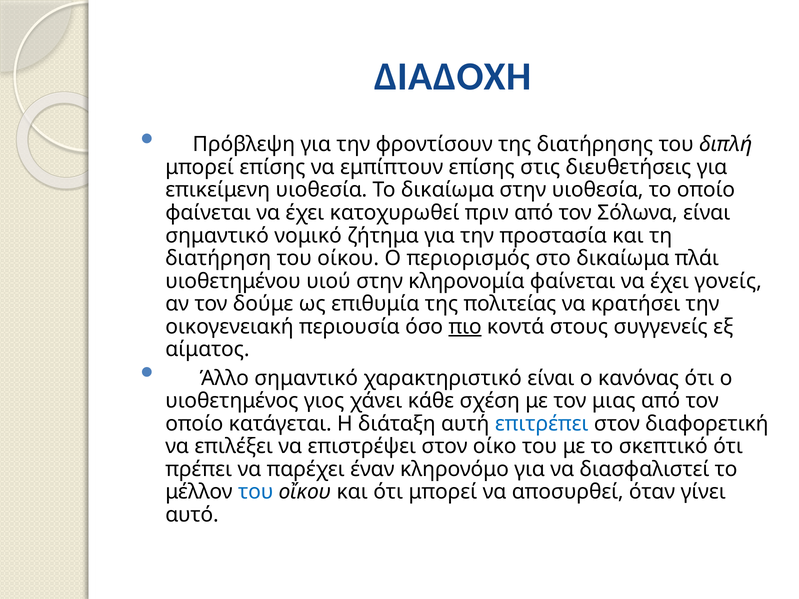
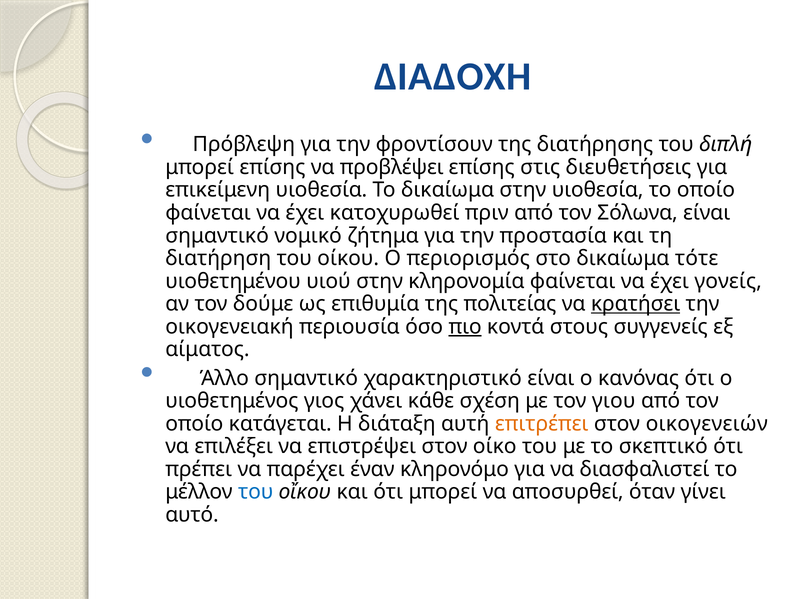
εμπίπτουν: εμπίπτουν -> προβλέψει
πλάι: πλάι -> τότε
κρατήσει underline: none -> present
μιας: μιας -> γιου
επιτρέπει colour: blue -> orange
διαφορετική: διαφορετική -> οικογενειών
